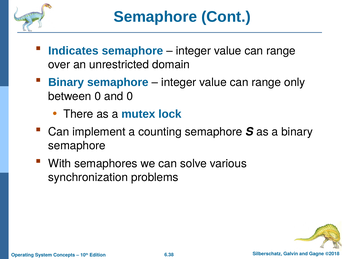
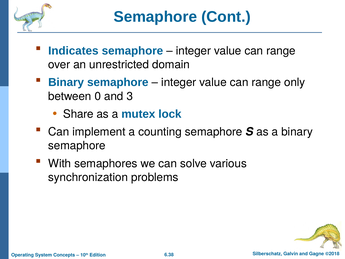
and 0: 0 -> 3
There: There -> Share
